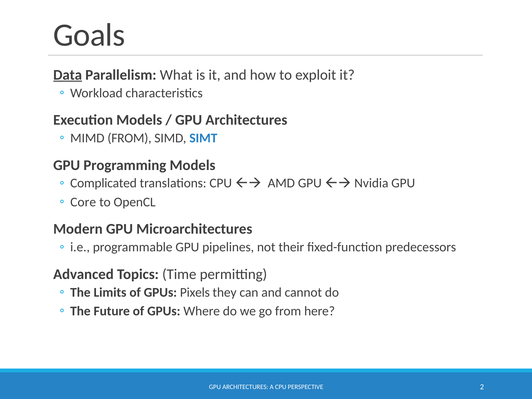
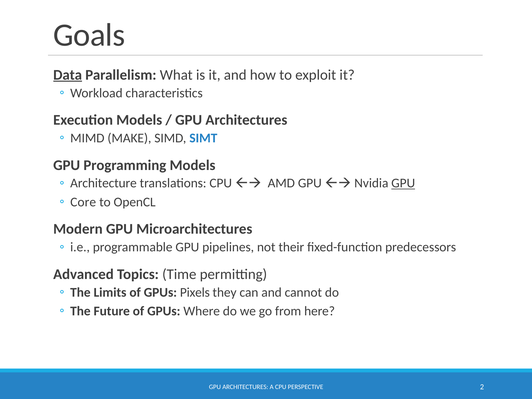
MIMD FROM: FROM -> MAKE
Complicated: Complicated -> Architecture
GPU at (403, 183) underline: none -> present
